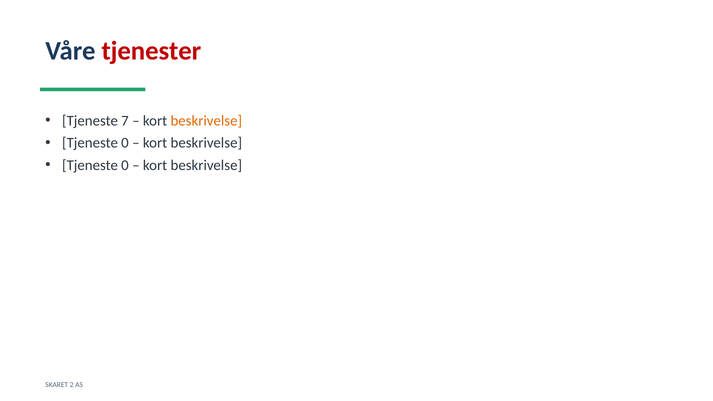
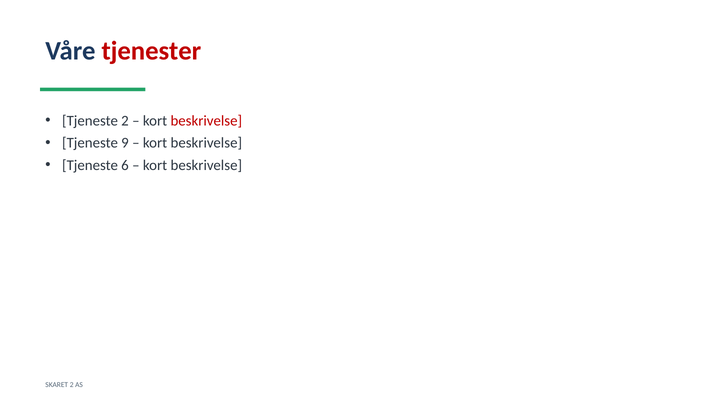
Tjeneste 7: 7 -> 2
beskrivelse at (206, 121) colour: orange -> red
0 at (125, 143): 0 -> 9
0 at (125, 165): 0 -> 6
